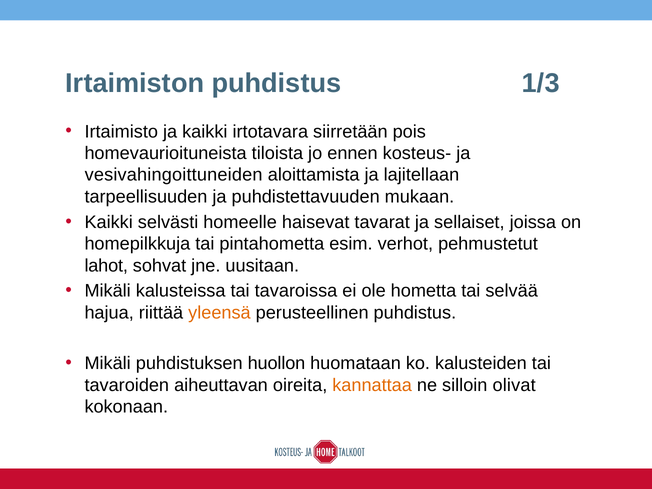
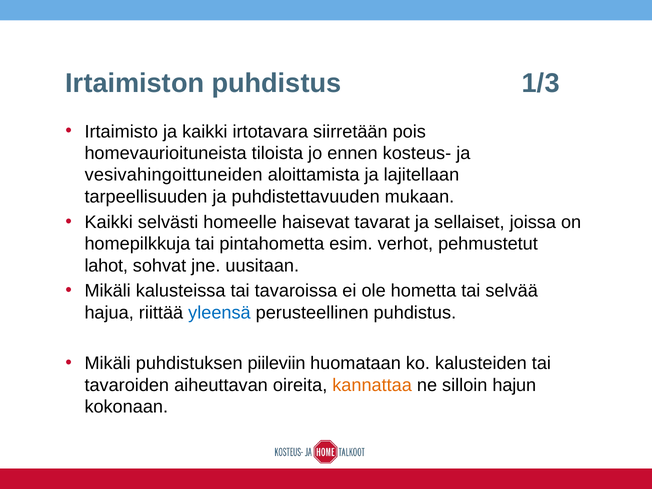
yleensä colour: orange -> blue
huollon: huollon -> piileviin
olivat: olivat -> hajun
